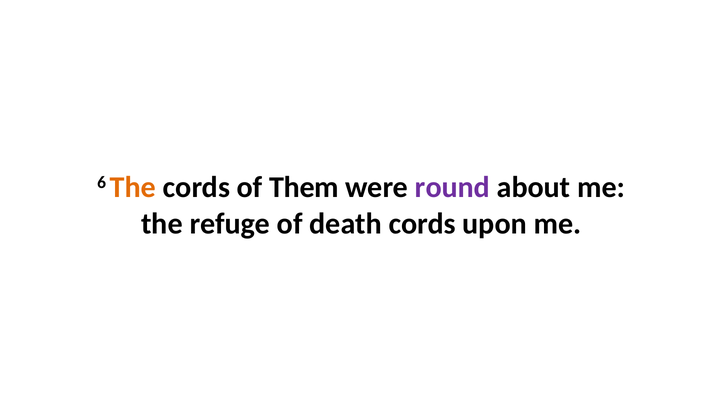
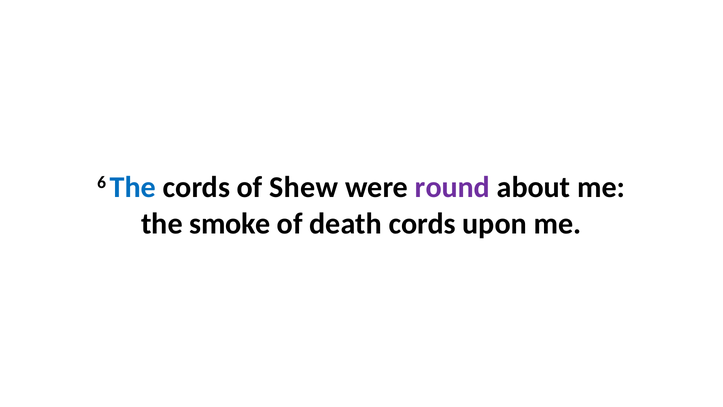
The at (133, 187) colour: orange -> blue
Them: Them -> Shew
refuge: refuge -> smoke
